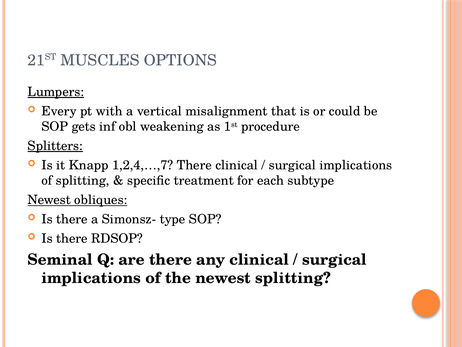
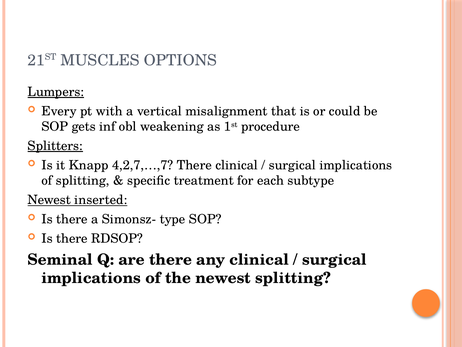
1,2,4,…,7: 1,2,4,…,7 -> 4,2,7,…,7
obliques: obliques -> inserted
